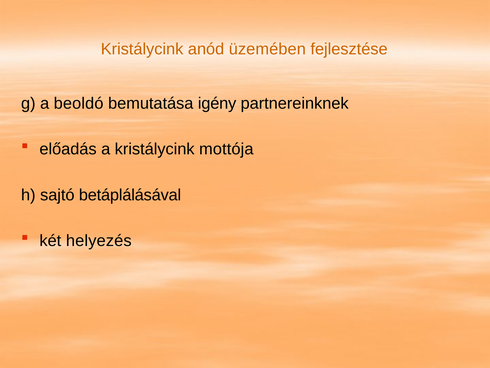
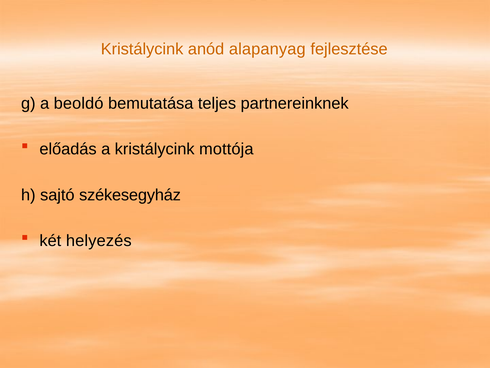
üzemében: üzemében -> alapanyag
igény: igény -> teljes
betáplálásával: betáplálásával -> székesegyház
